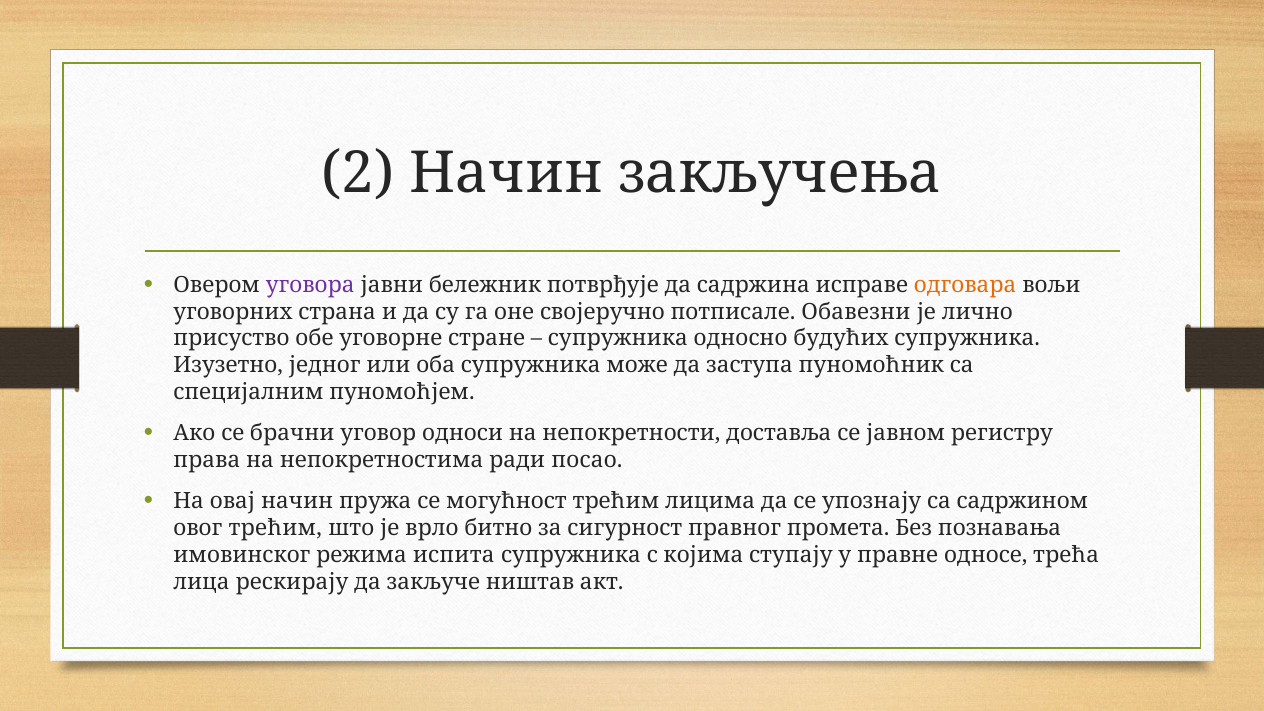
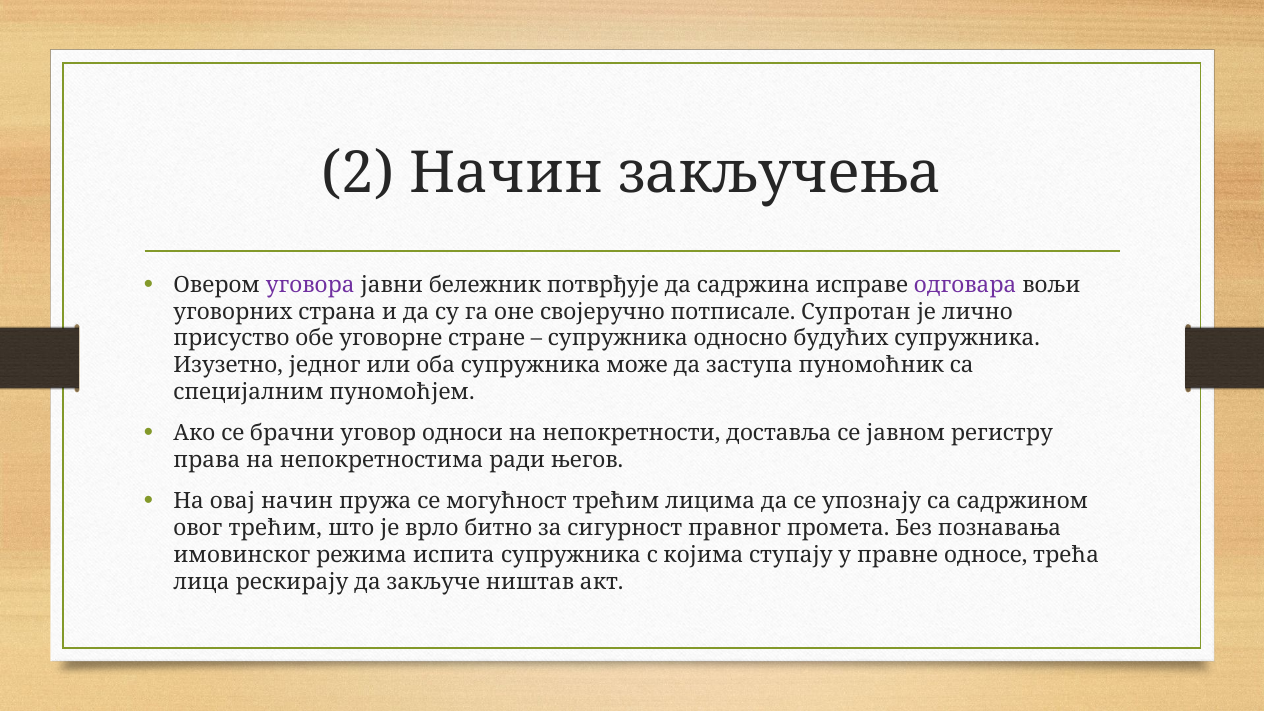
одговара colour: orange -> purple
Обавезни: Обавезни -> Супротан
посао: посао -> његов
